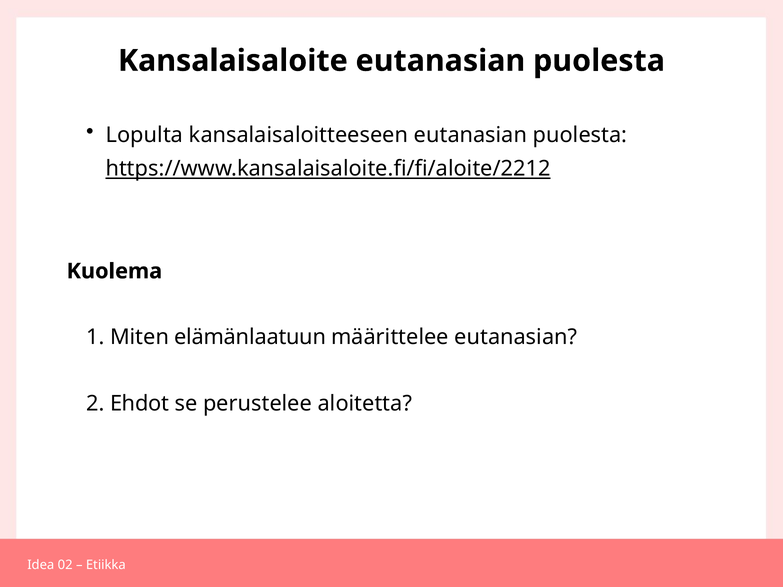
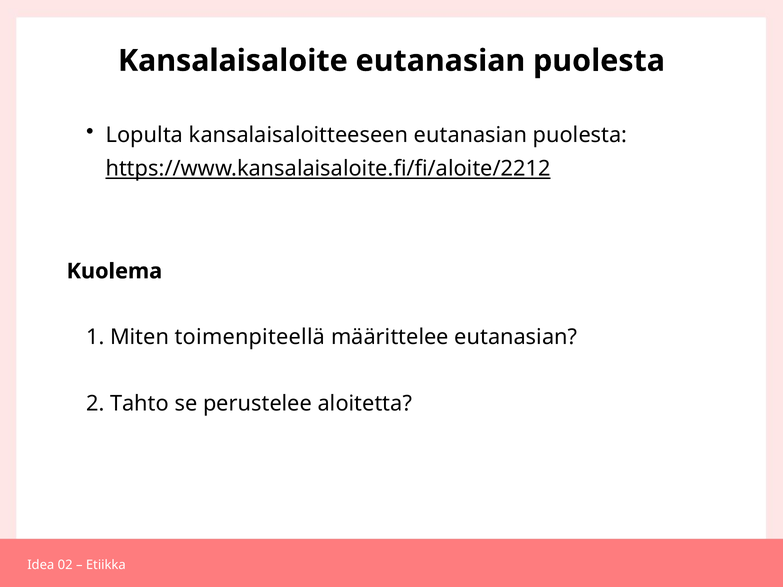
elämänlaatuun: elämänlaatuun -> toimenpiteellä
Ehdot: Ehdot -> Tahto
